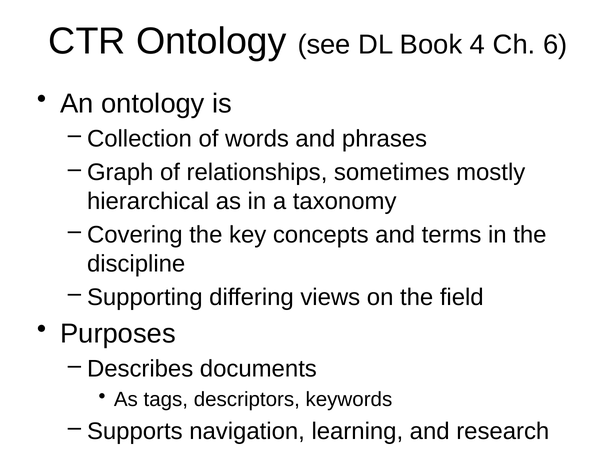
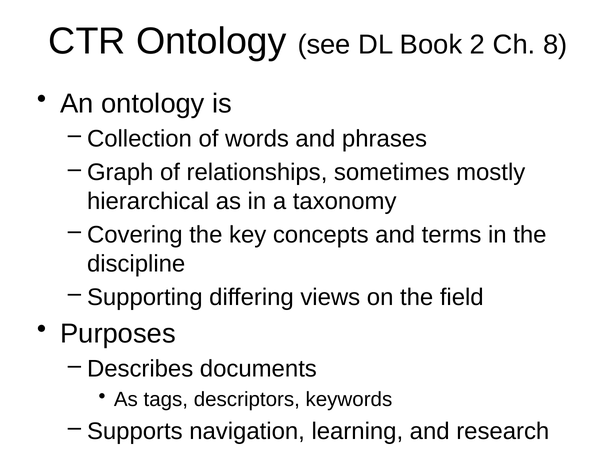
4: 4 -> 2
6: 6 -> 8
